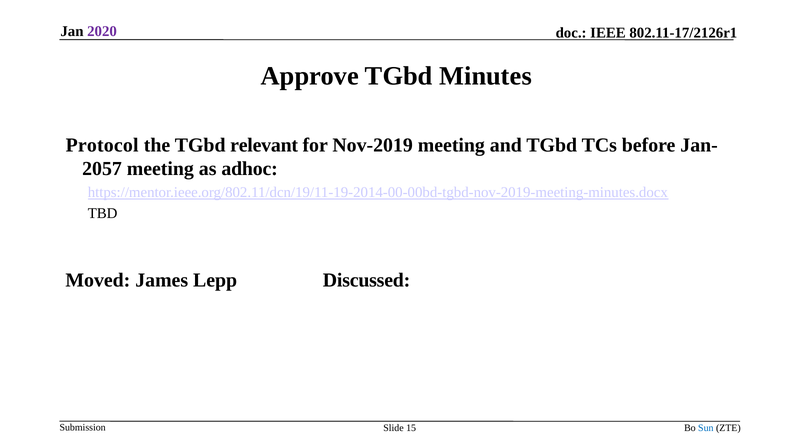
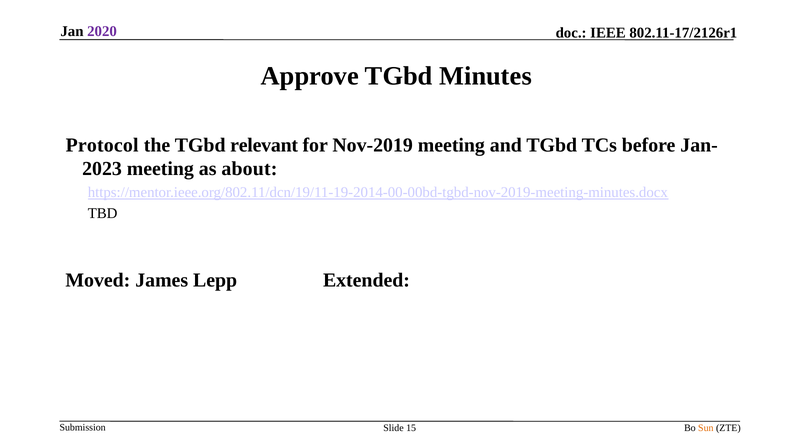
2057: 2057 -> 2023
adhoc: adhoc -> about
Discussed: Discussed -> Extended
Sun colour: blue -> orange
